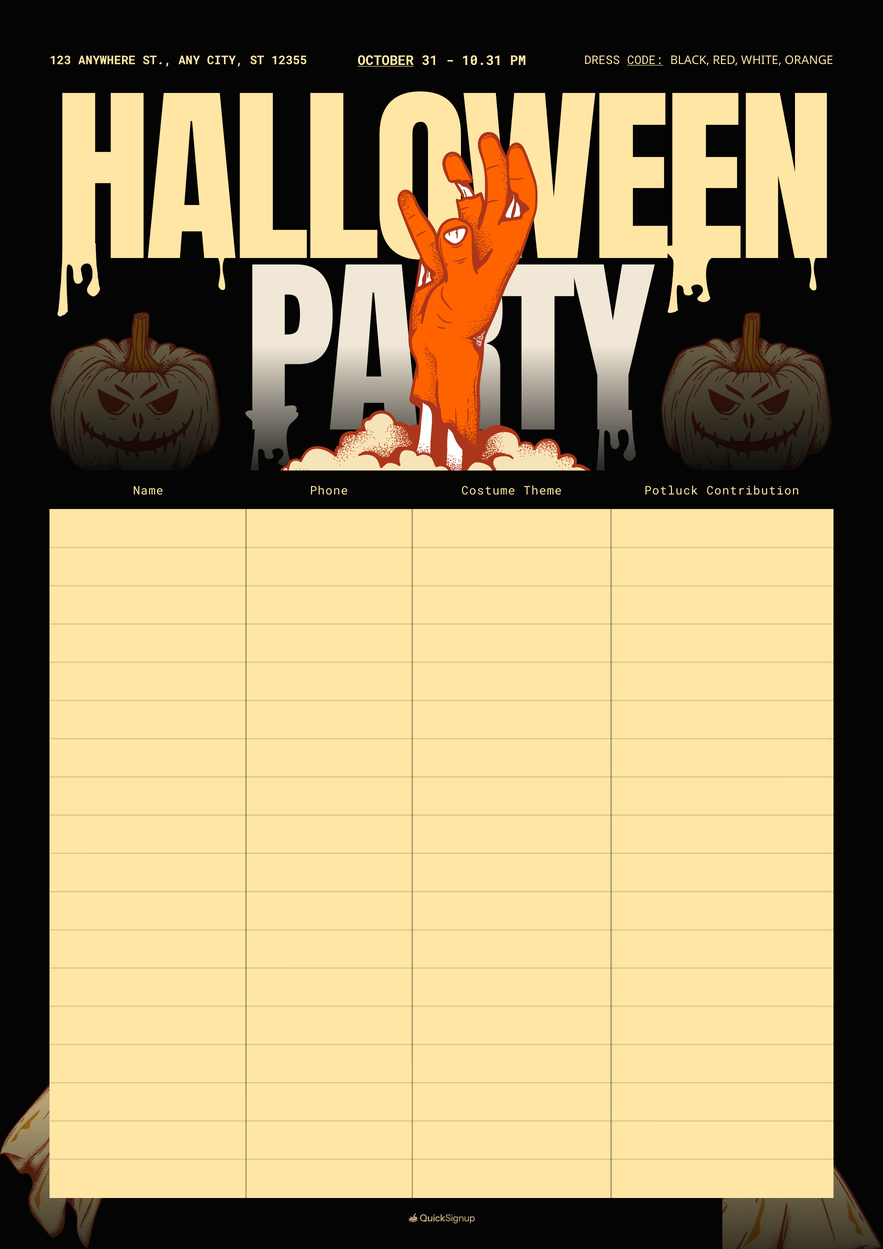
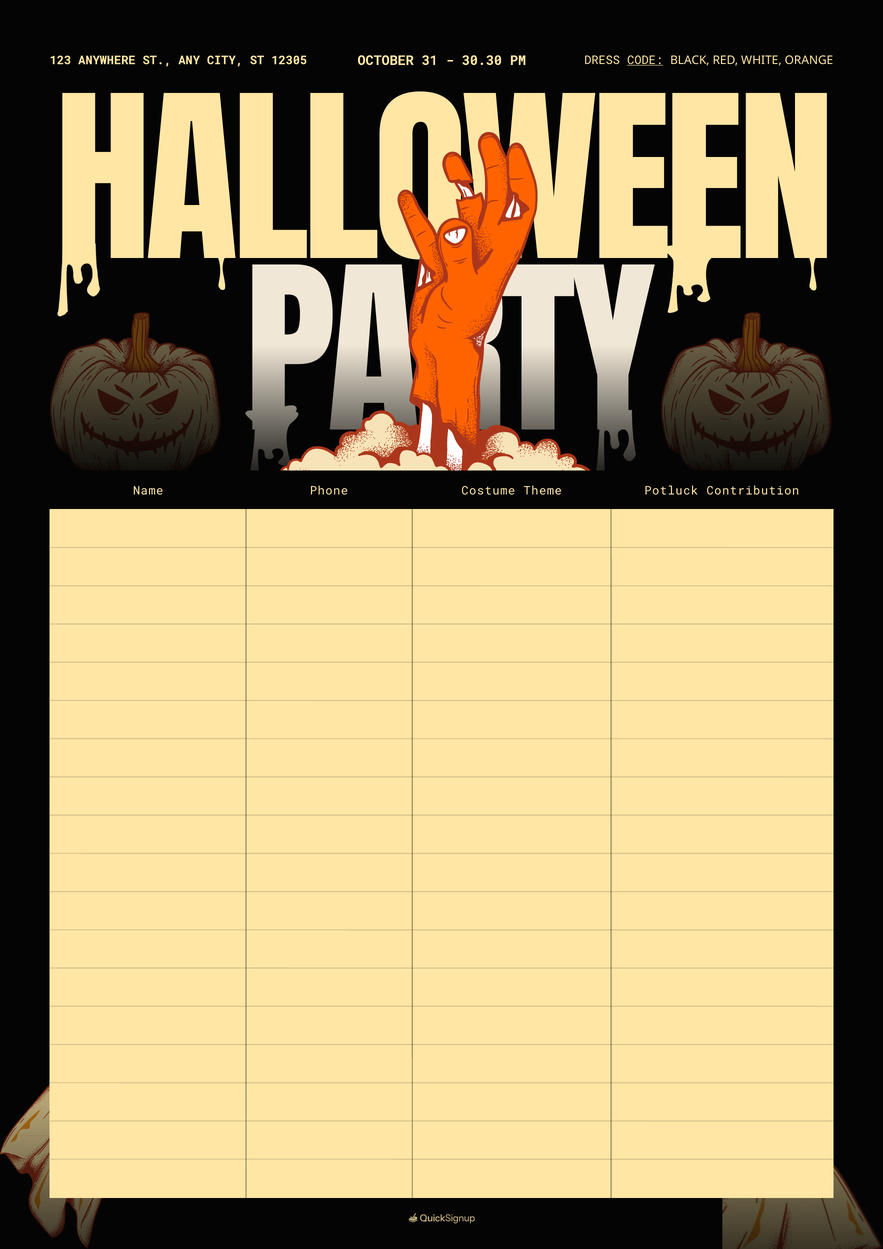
OCTOBER underline: present -> none
10.31: 10.31 -> 30.30
12355: 12355 -> 12305
